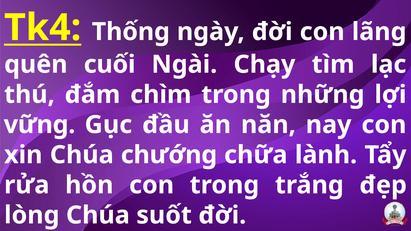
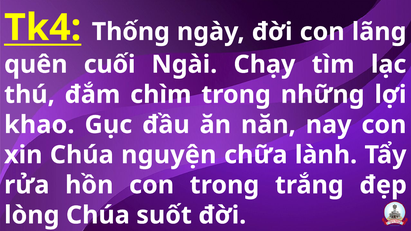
vững: vững -> khao
chướng: chướng -> nguyện
